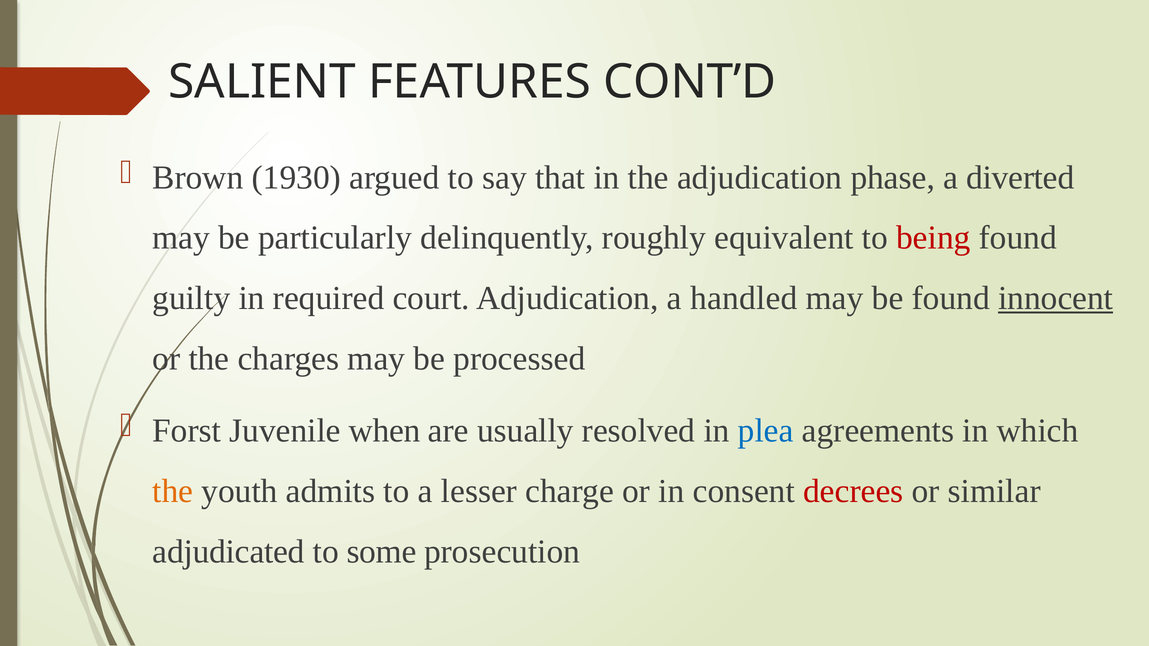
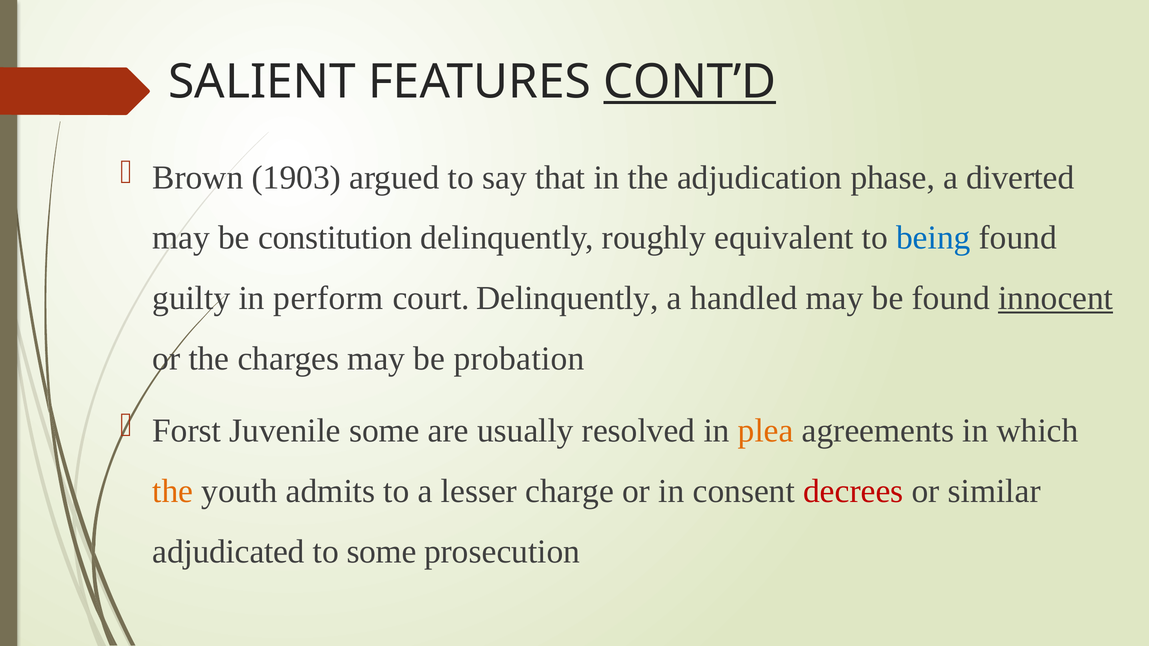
CONT’D underline: none -> present
1930: 1930 -> 1903
particularly: particularly -> constitution
being colour: red -> blue
required: required -> perform
court Adjudication: Adjudication -> Delinquently
processed: processed -> probation
Juvenile when: when -> some
plea colour: blue -> orange
